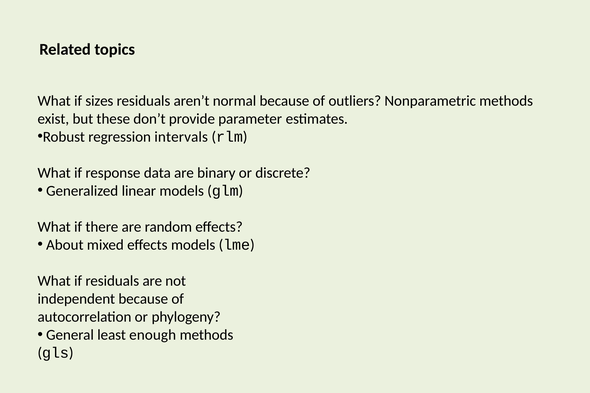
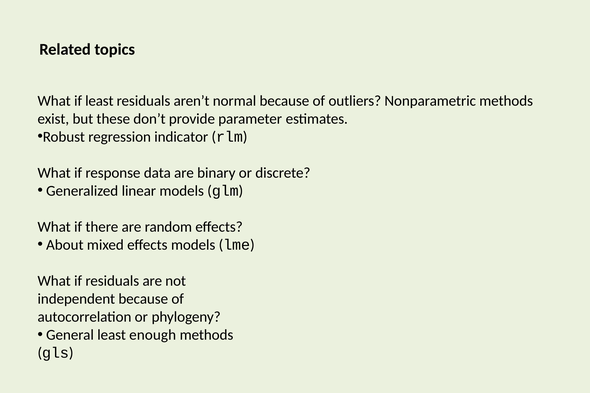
if sizes: sizes -> least
intervals: intervals -> indicator
